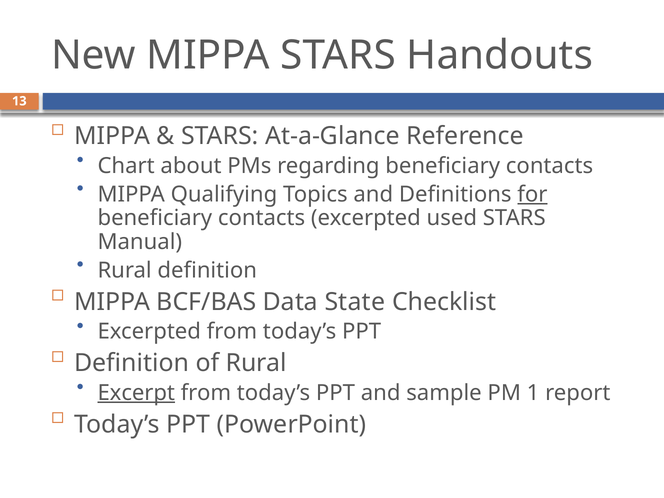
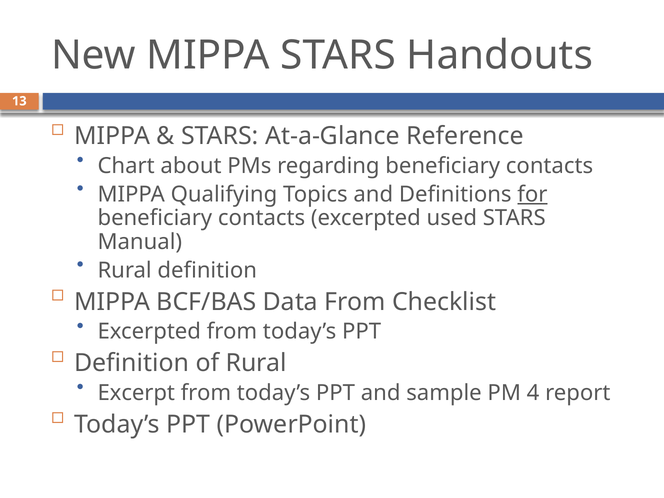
Data State: State -> From
Excerpt underline: present -> none
1: 1 -> 4
